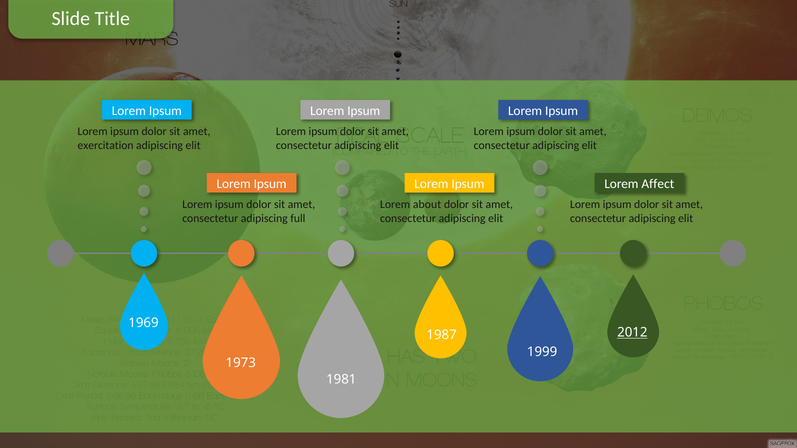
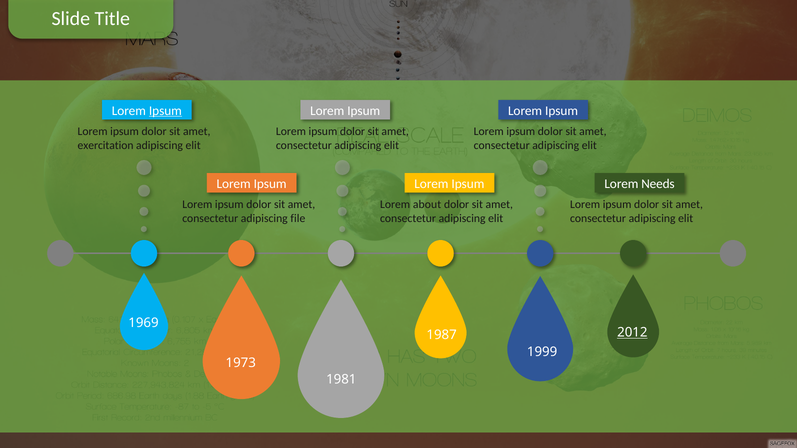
Ipsum at (165, 111) underline: none -> present
Affect: Affect -> Needs
full: full -> file
